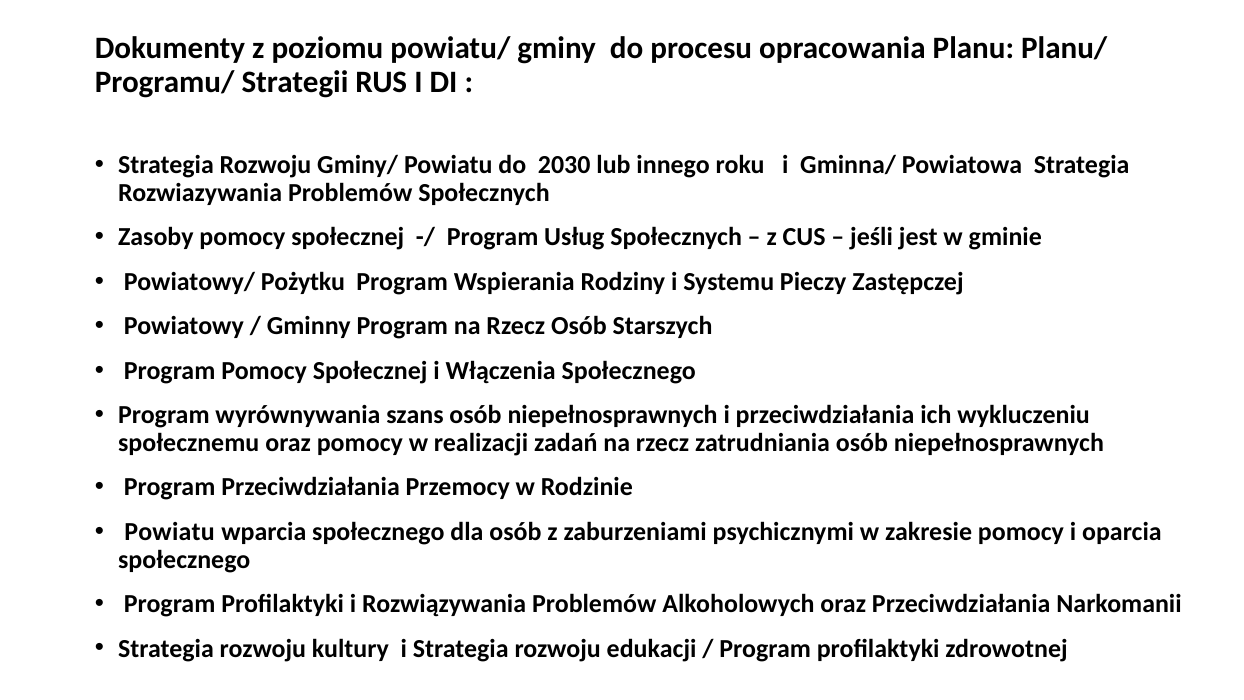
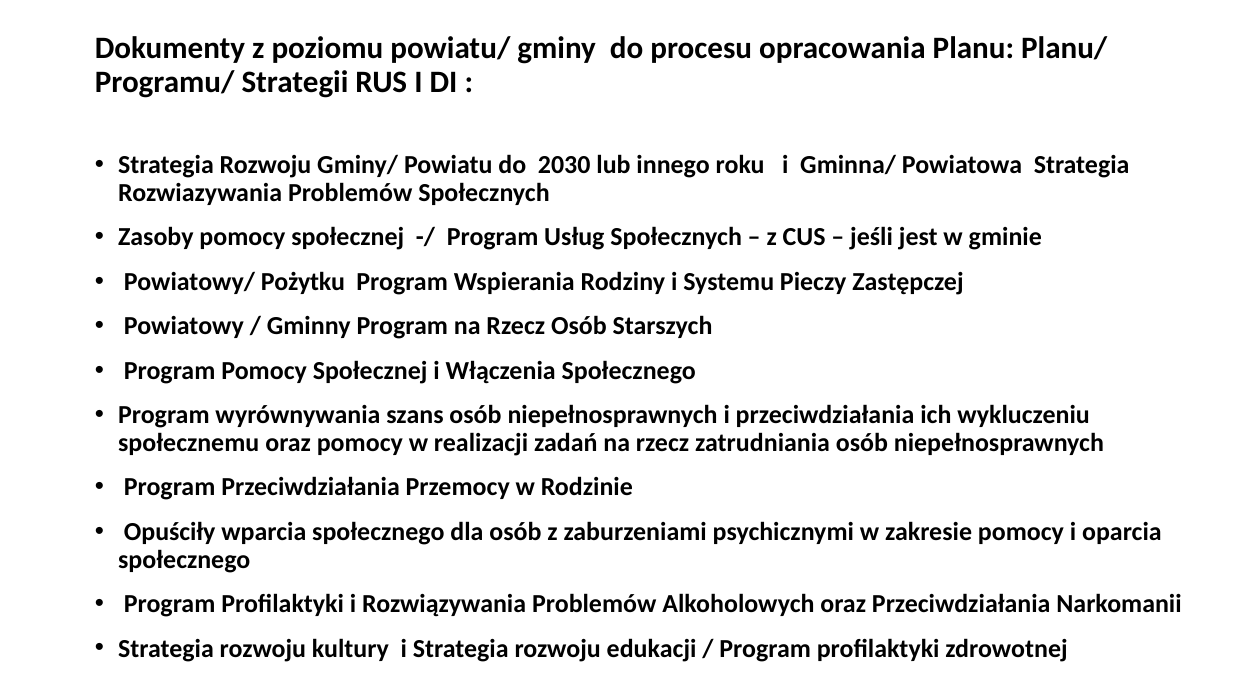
Powiatu at (170, 532): Powiatu -> Opuściły
